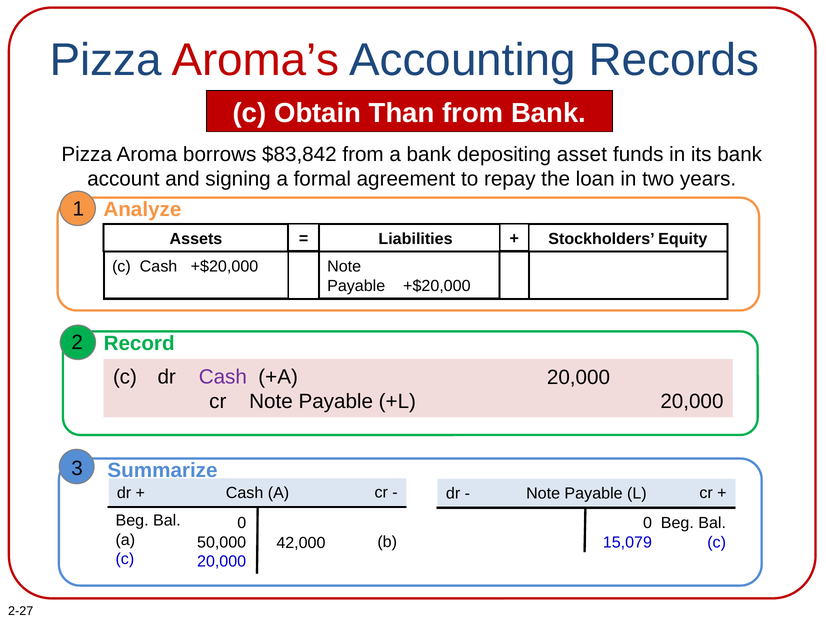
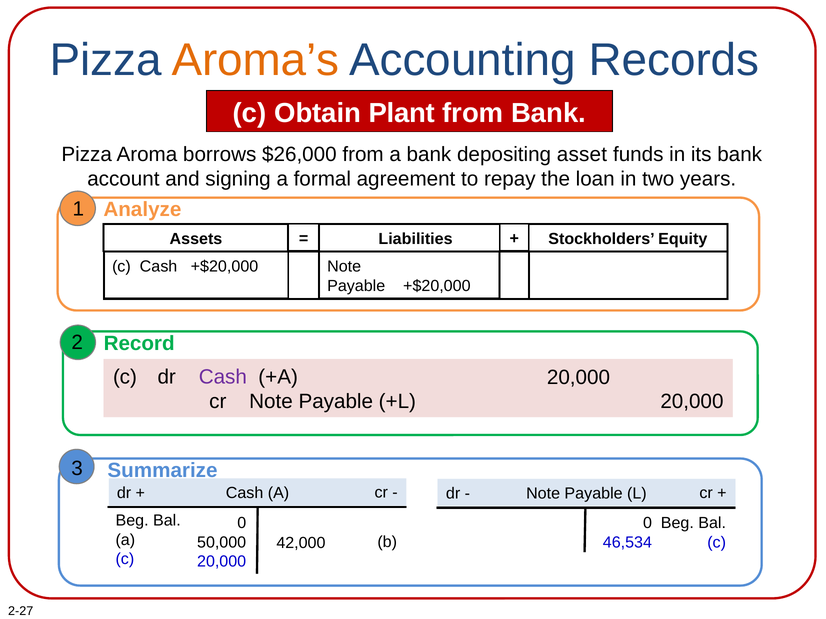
Aroma’s colour: red -> orange
Than: Than -> Plant
$83,842: $83,842 -> $26,000
15,079: 15,079 -> 46,534
